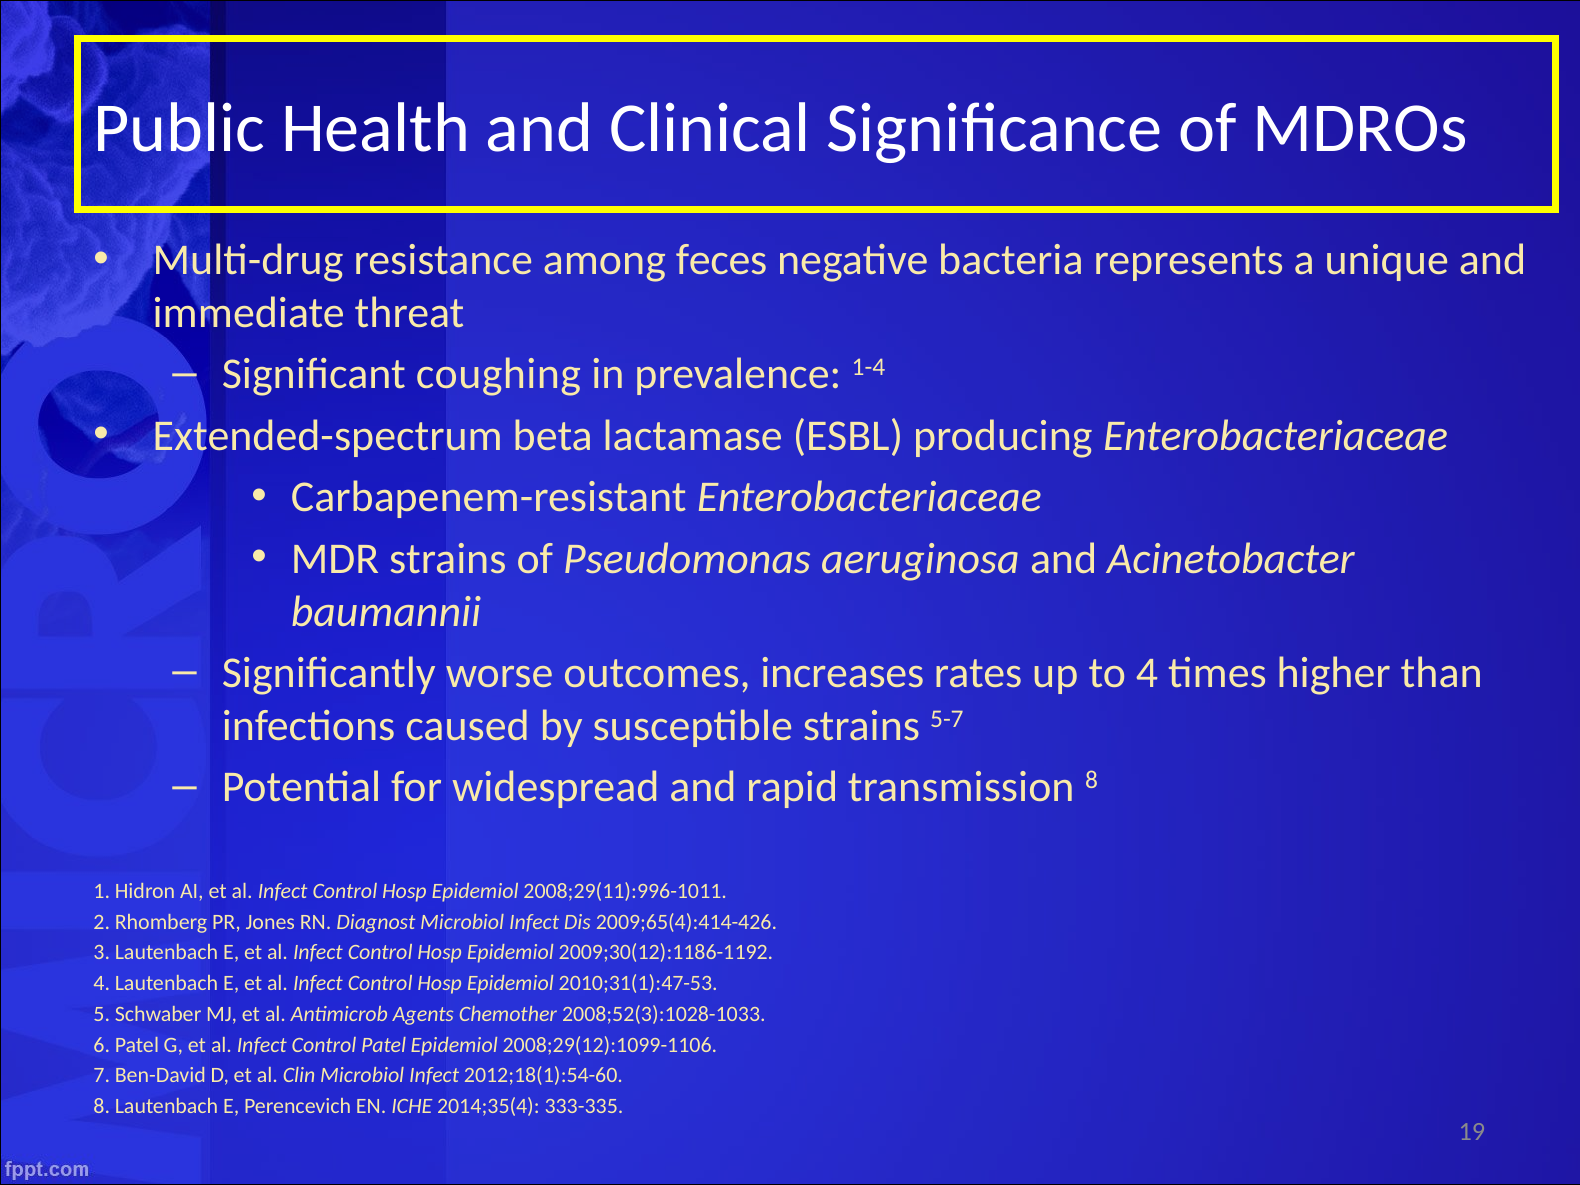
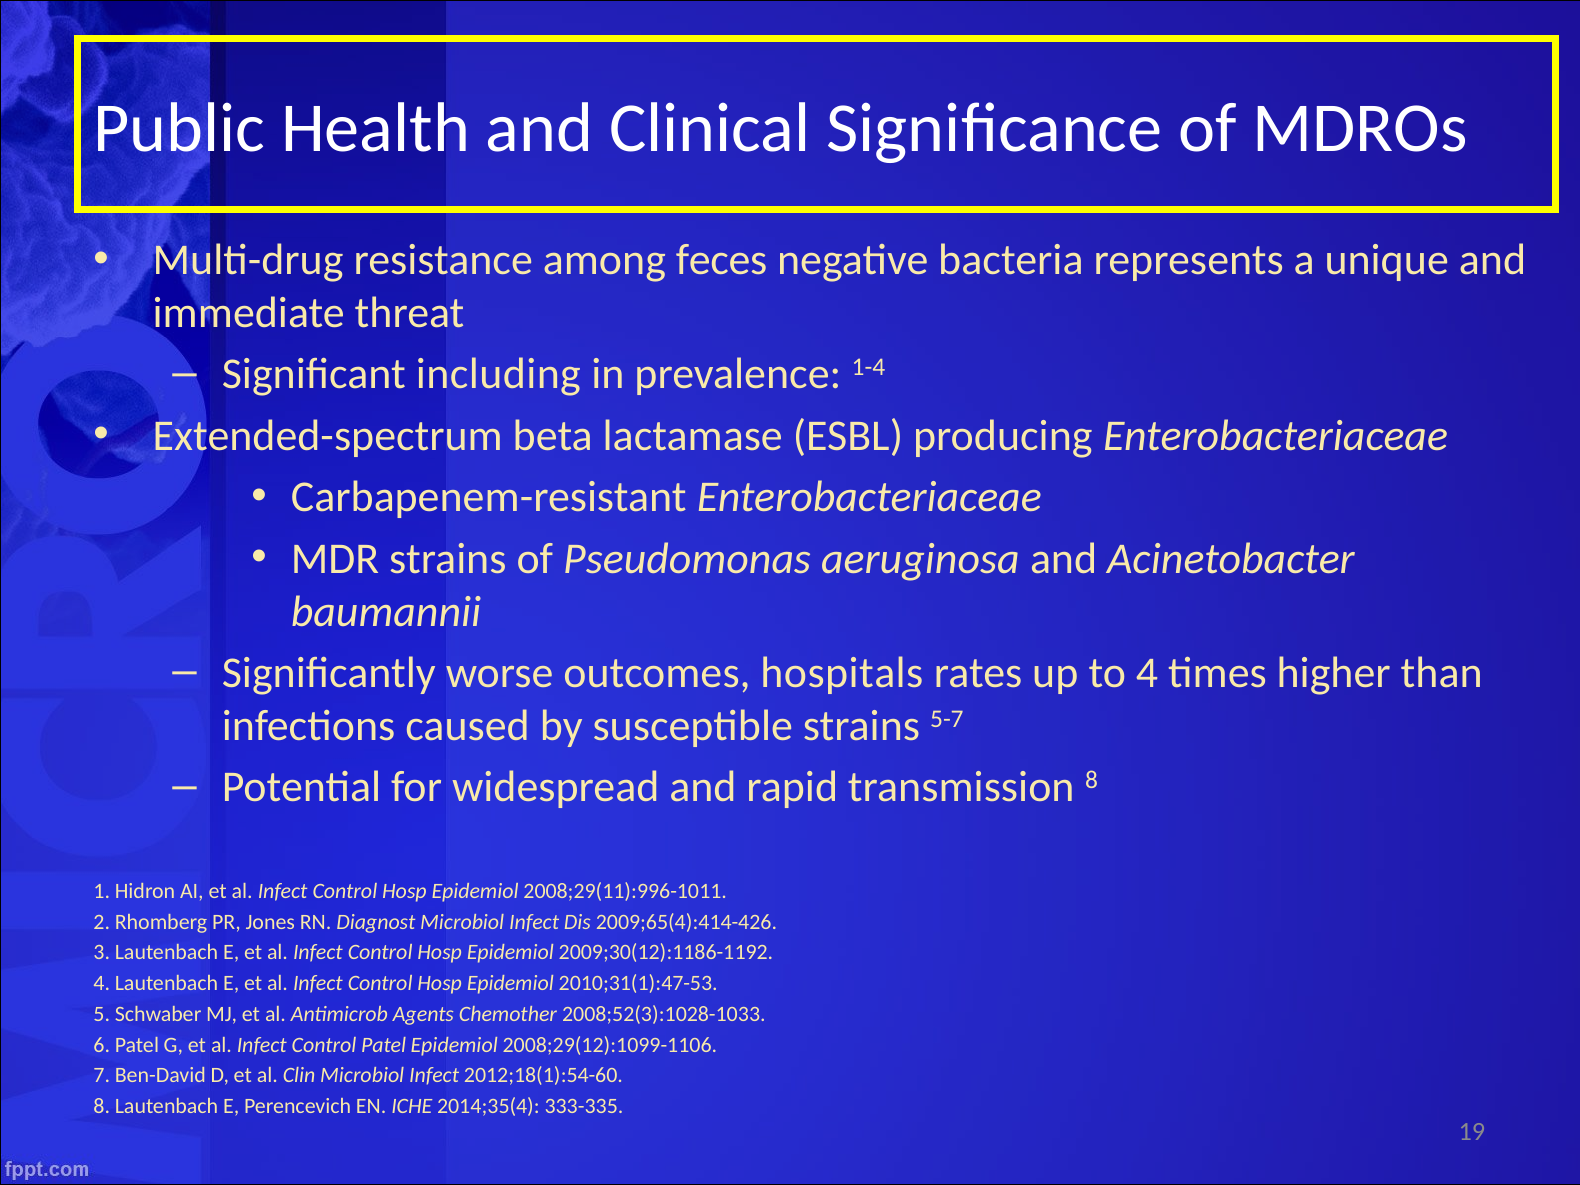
coughing: coughing -> including
increases: increases -> hospitals
